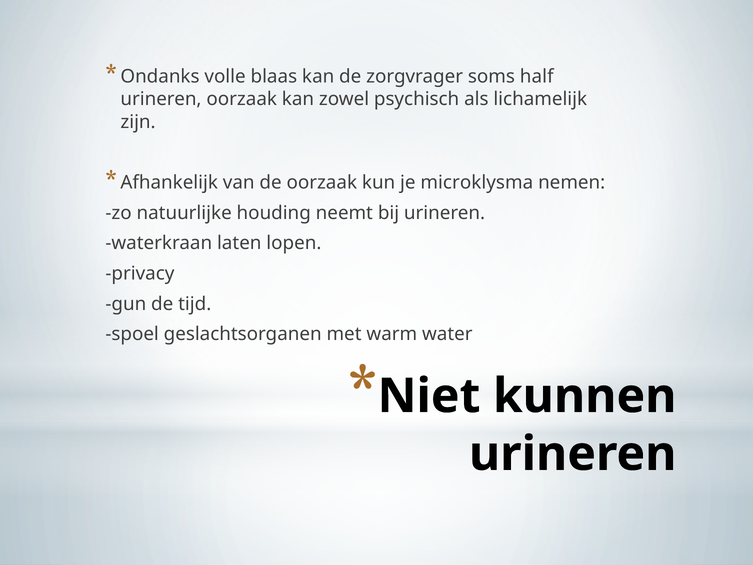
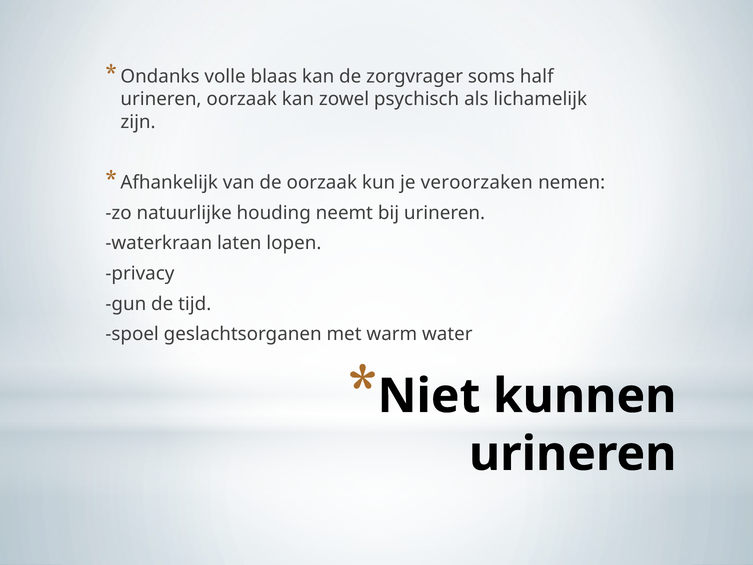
microklysma: microklysma -> veroorzaken
